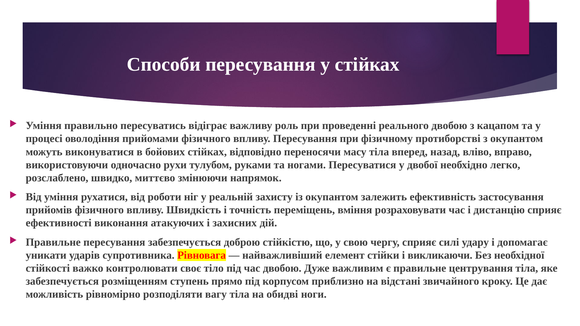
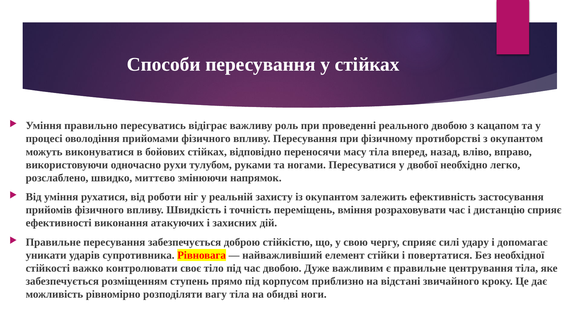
викликаючи: викликаючи -> повертатися
